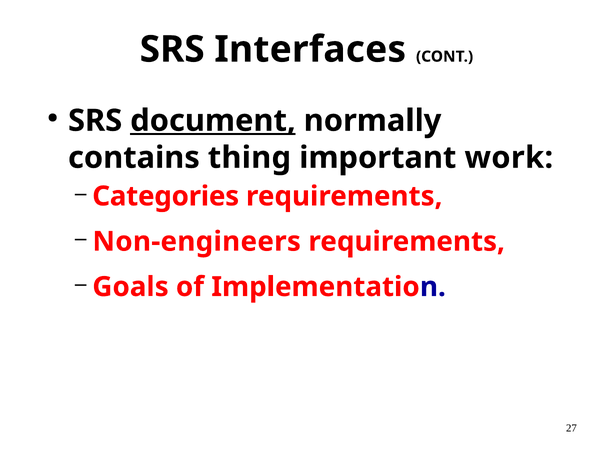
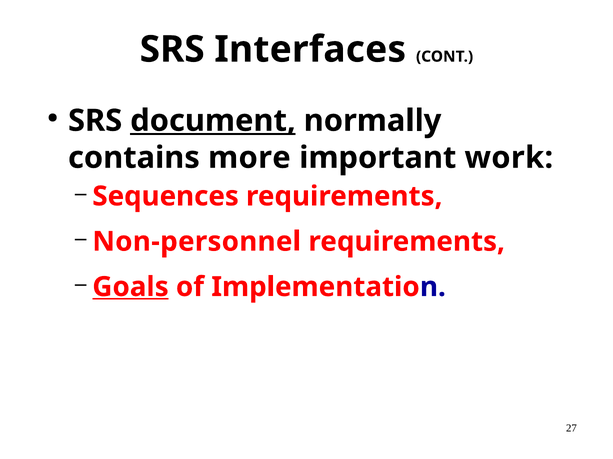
thing: thing -> more
Categories: Categories -> Sequences
Non-engineers: Non-engineers -> Non-personnel
Goals underline: none -> present
